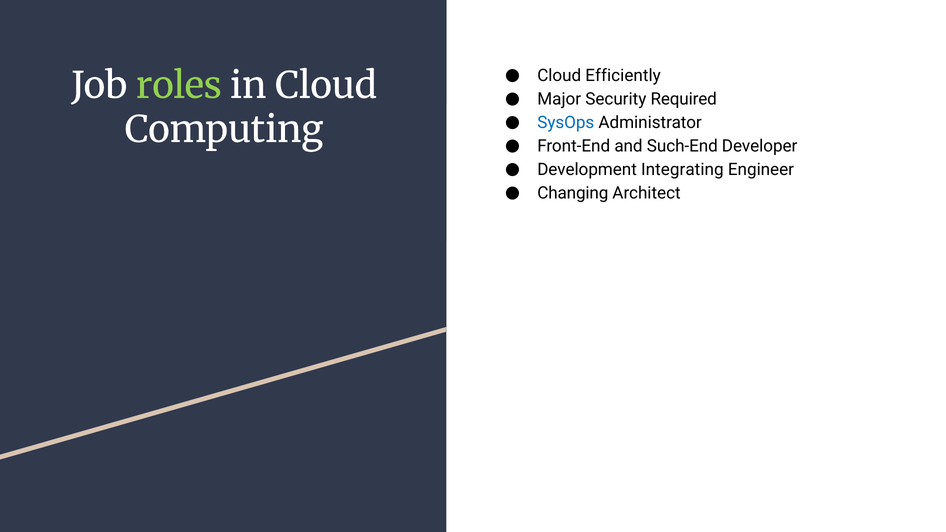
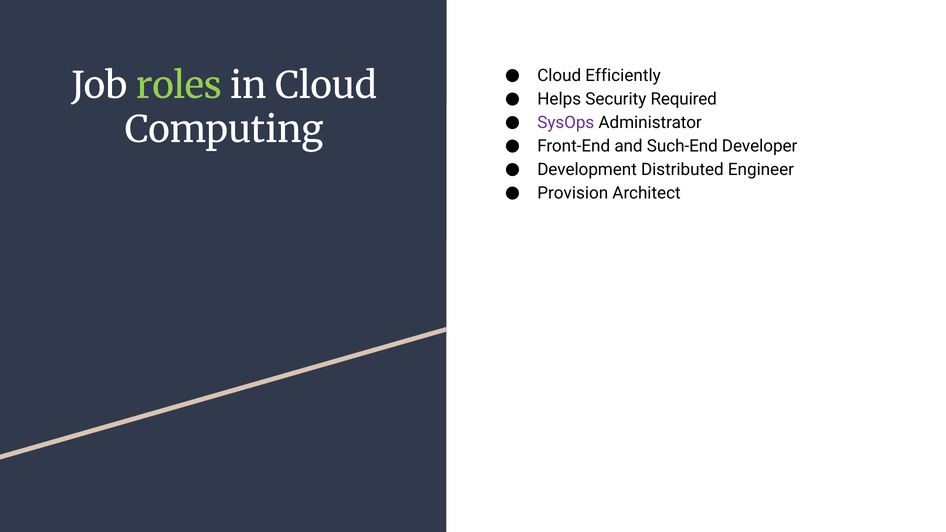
Major: Major -> Helps
SysOps colour: blue -> purple
Integrating: Integrating -> Distributed
Changing: Changing -> Provision
